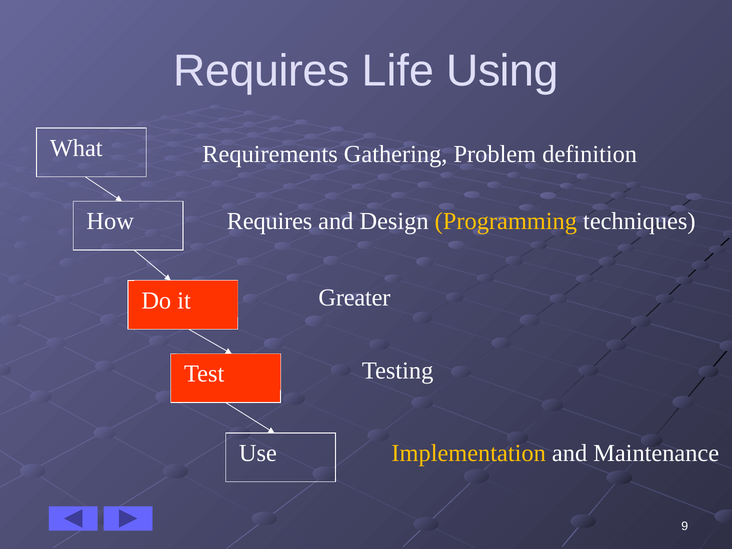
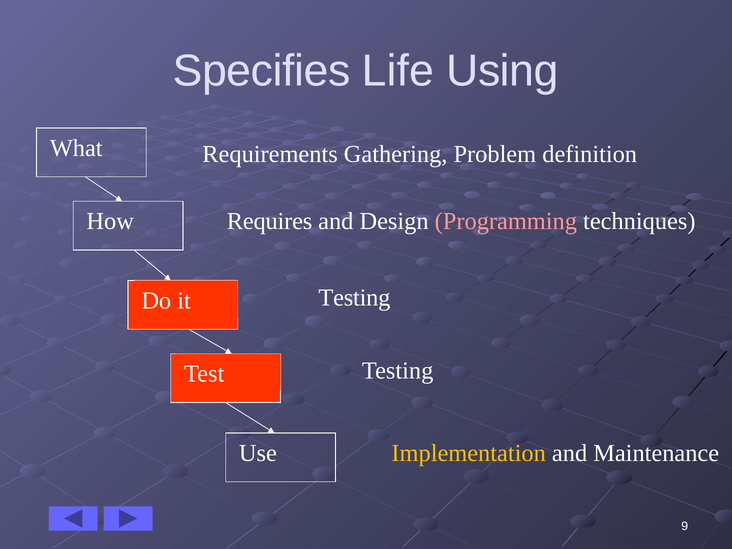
Requires at (262, 71): Requires -> Specifies
Programming colour: yellow -> pink
Greater at (354, 298): Greater -> Testing
